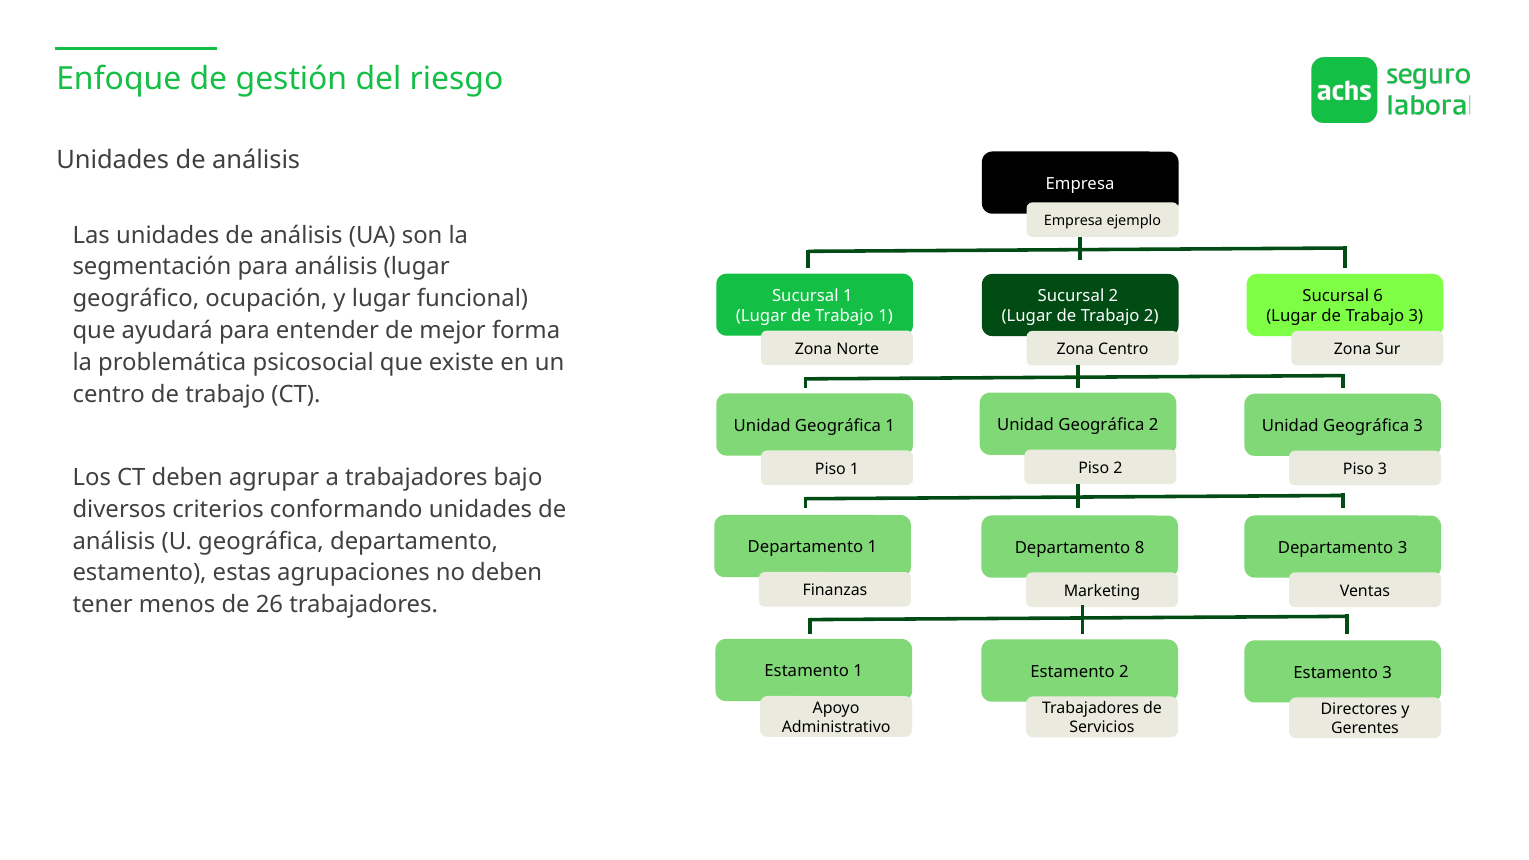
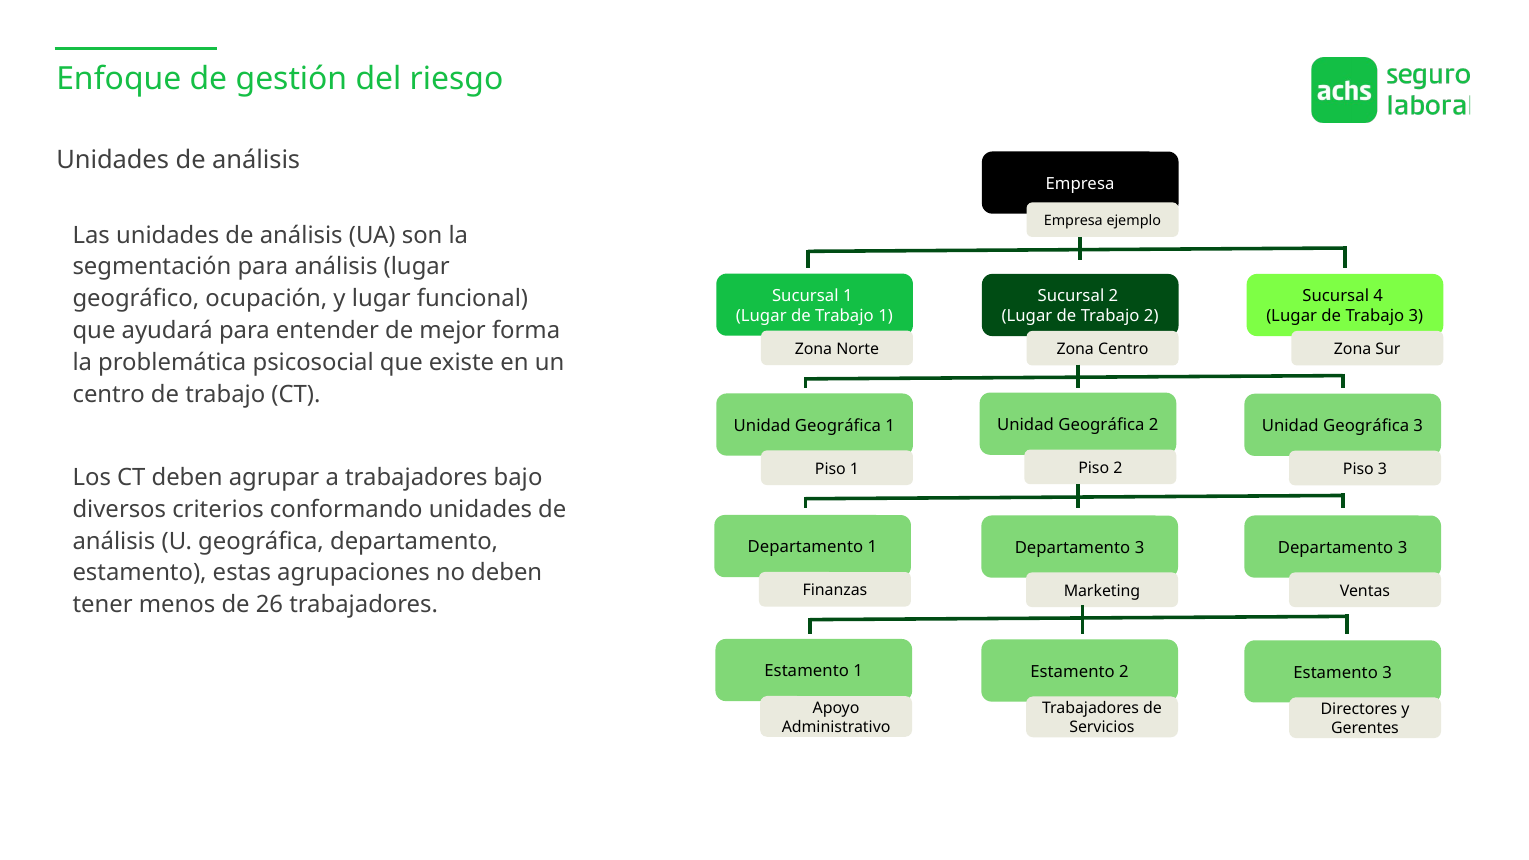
6: 6 -> 4
8 at (1140, 548): 8 -> 3
